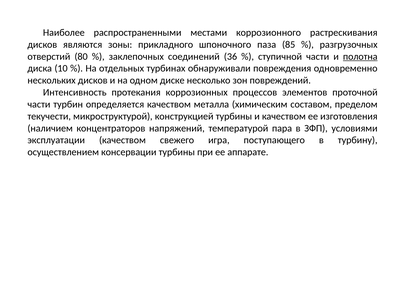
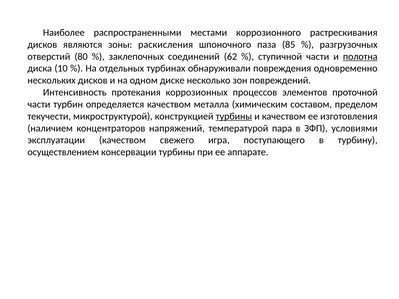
прикладного: прикладного -> раскисления
36: 36 -> 62
турбины at (234, 116) underline: none -> present
